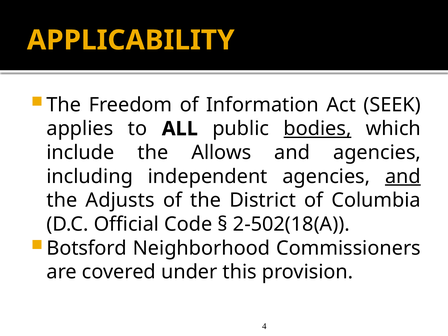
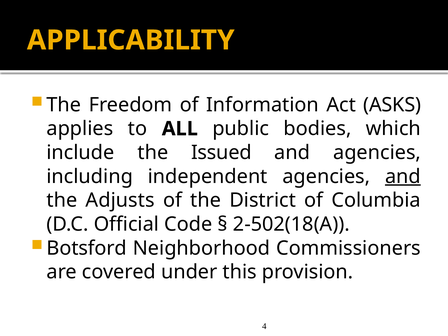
SEEK: SEEK -> ASKS
bodies underline: present -> none
Allows: Allows -> Issued
